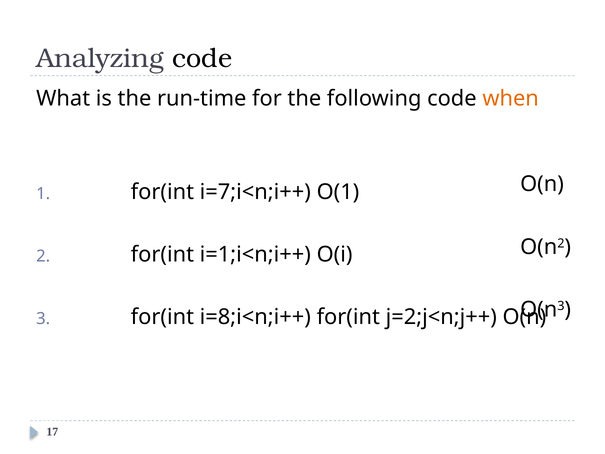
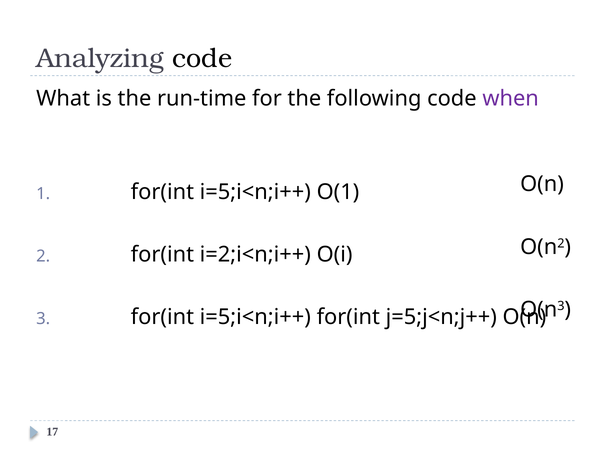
when colour: orange -> purple
i=7;i<n;i++ at (255, 192): i=7;i<n;i++ -> i=5;i<n;i++
i=1;i<n;i++: i=1;i<n;i++ -> i=2;i<n;i++
i=8;i<n;i++ at (255, 317): i=8;i<n;i++ -> i=5;i<n;i++
j=2;j<n;j++: j=2;j<n;j++ -> j=5;j<n;j++
